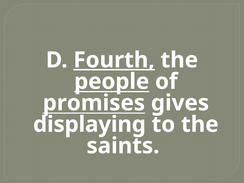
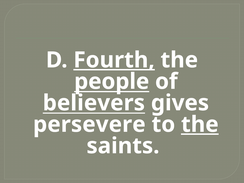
promises: promises -> believers
displaying: displaying -> persevere
the at (200, 124) underline: none -> present
